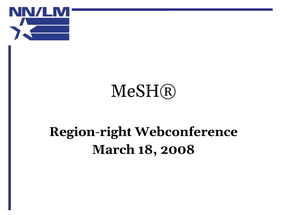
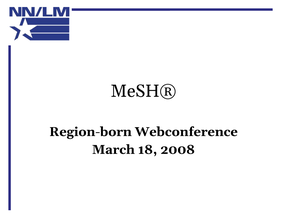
Region-right: Region-right -> Region-born
